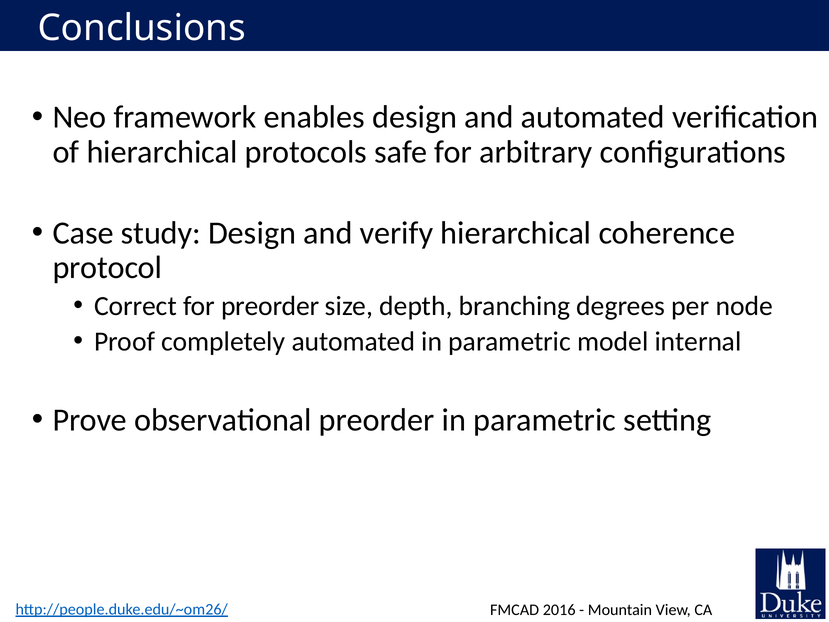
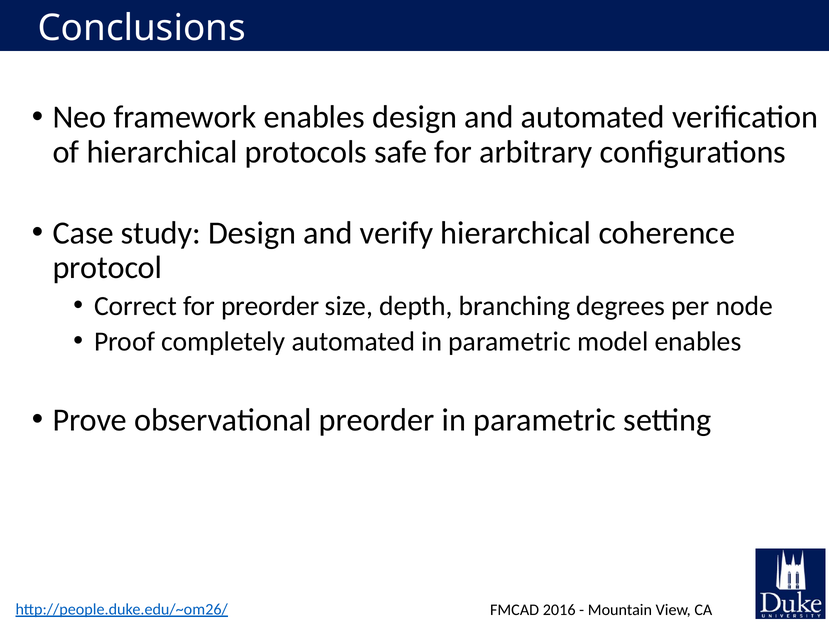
model internal: internal -> enables
